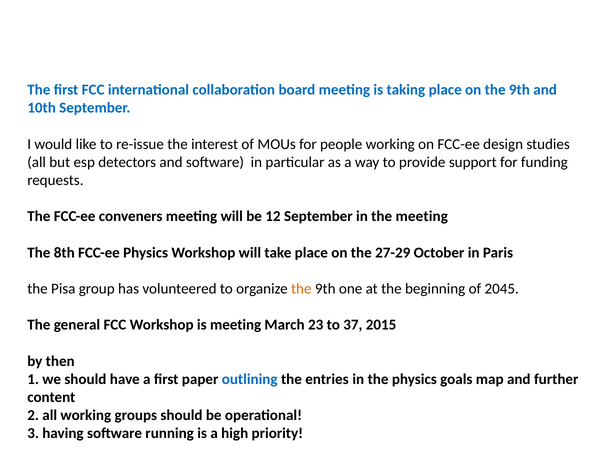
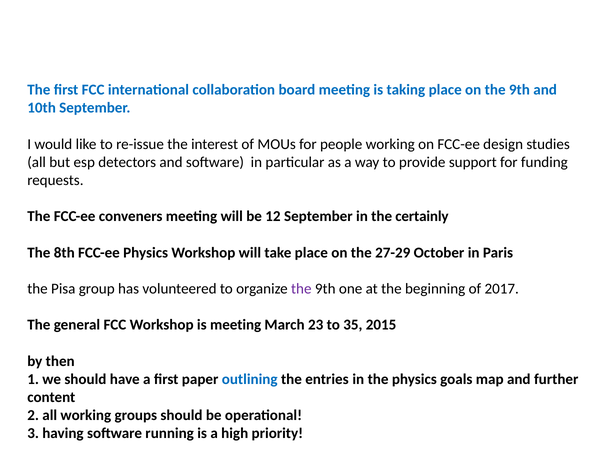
the meeting: meeting -> certainly
the at (301, 289) colour: orange -> purple
2045: 2045 -> 2017
37: 37 -> 35
